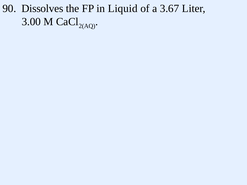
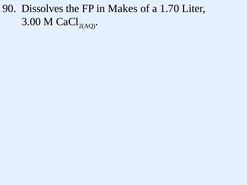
Liquid: Liquid -> Makes
3.67: 3.67 -> 1.70
